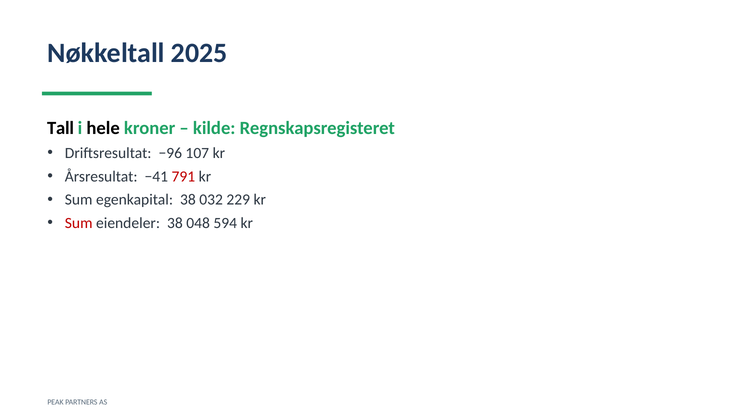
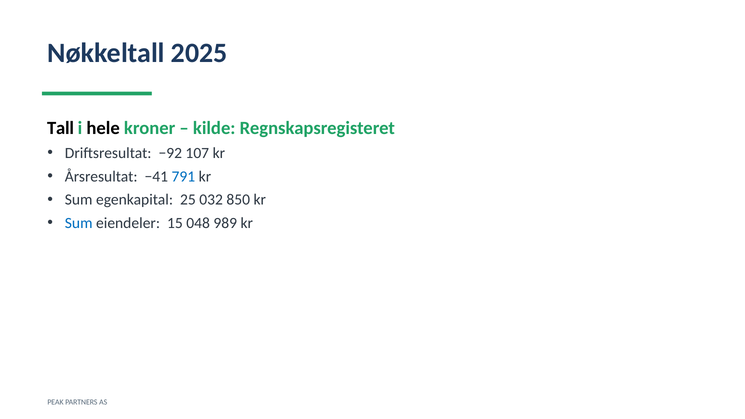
−96: −96 -> −92
791 colour: red -> blue
egenkapital 38: 38 -> 25
229: 229 -> 850
Sum at (79, 223) colour: red -> blue
eiendeler 38: 38 -> 15
594: 594 -> 989
